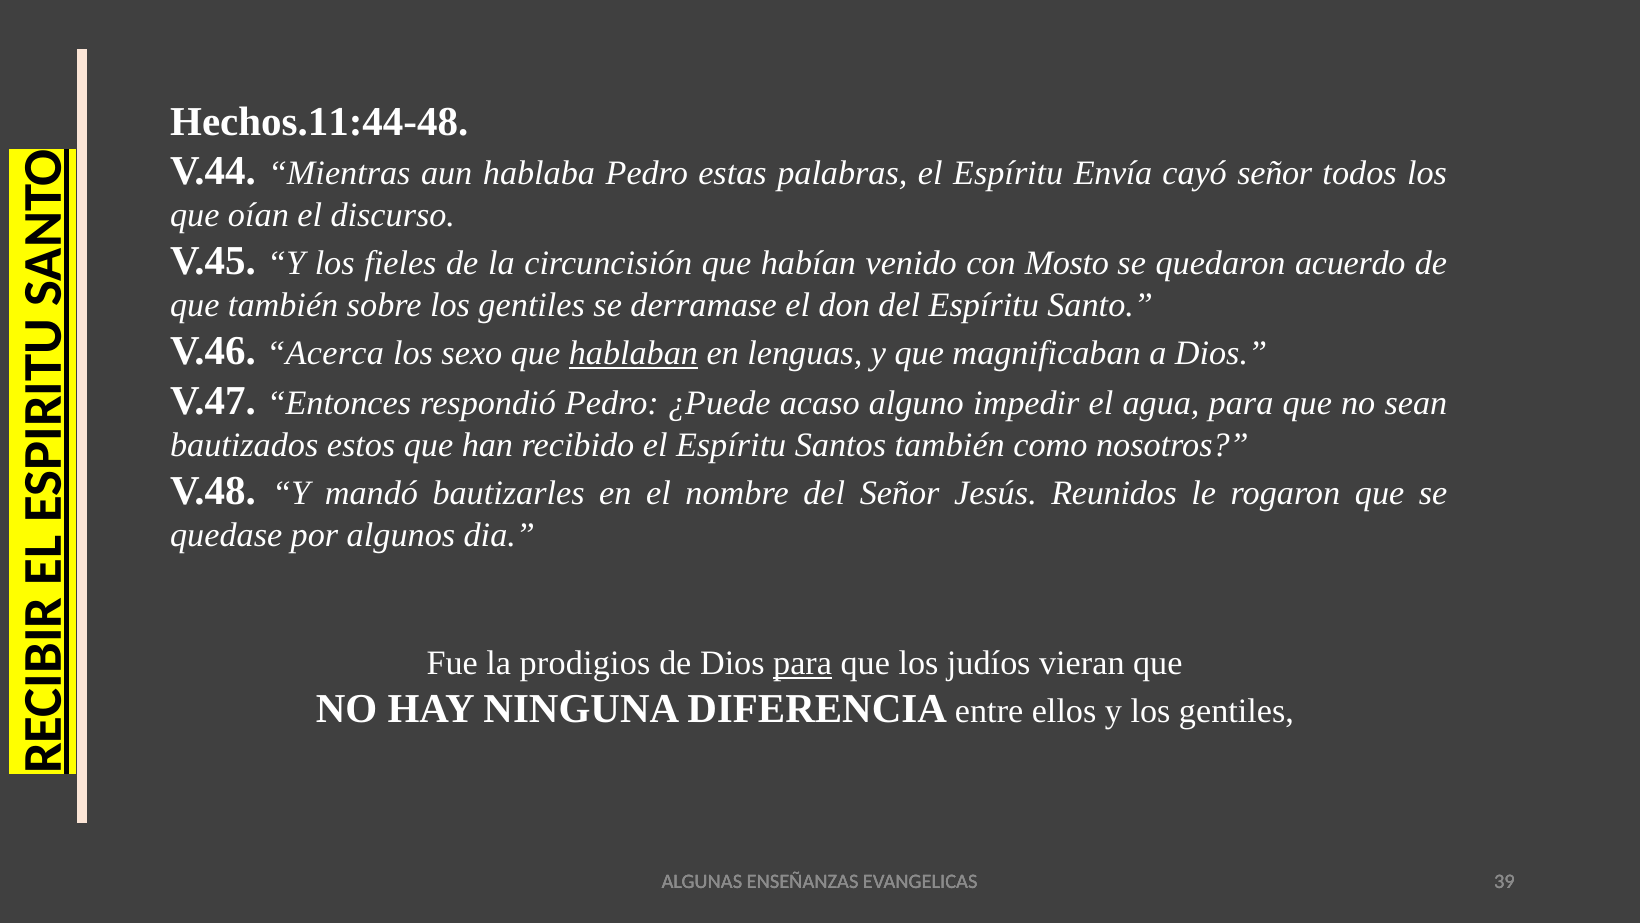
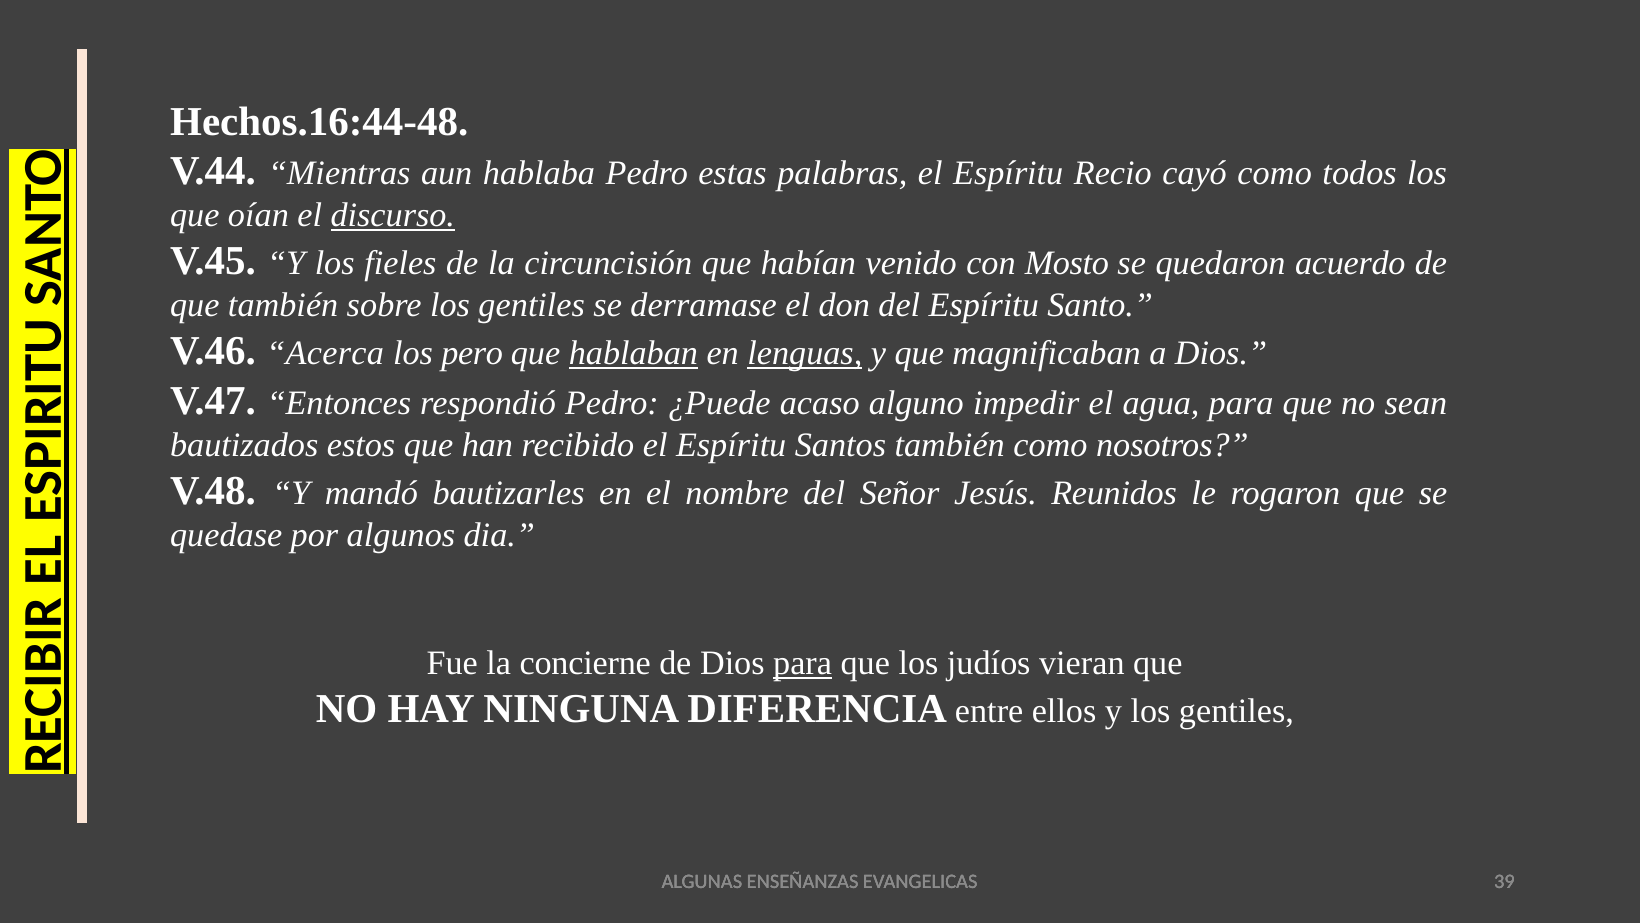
Hechos.11:44-48: Hechos.11:44-48 -> Hechos.16:44-48
Envía: Envía -> Recio
cayó señor: señor -> como
discurso underline: none -> present
sexo: sexo -> pero
lenguas underline: none -> present
prodigios: prodigios -> concierne
